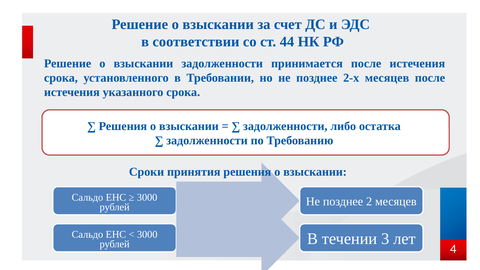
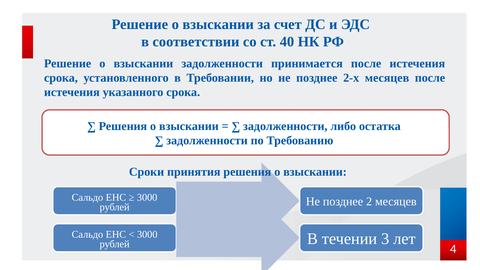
44: 44 -> 40
